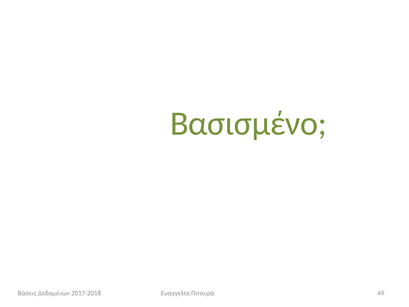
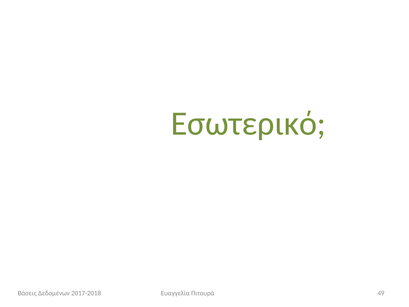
Βασισμένο: Βασισμένο -> Εσωτερικό
